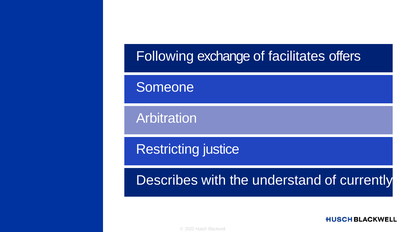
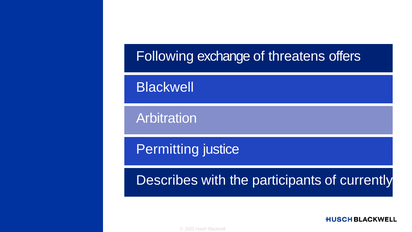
facilitates: facilitates -> threatens
Someone at (165, 87): Someone -> Blackwell
Restricting: Restricting -> Permitting
understand: understand -> participants
